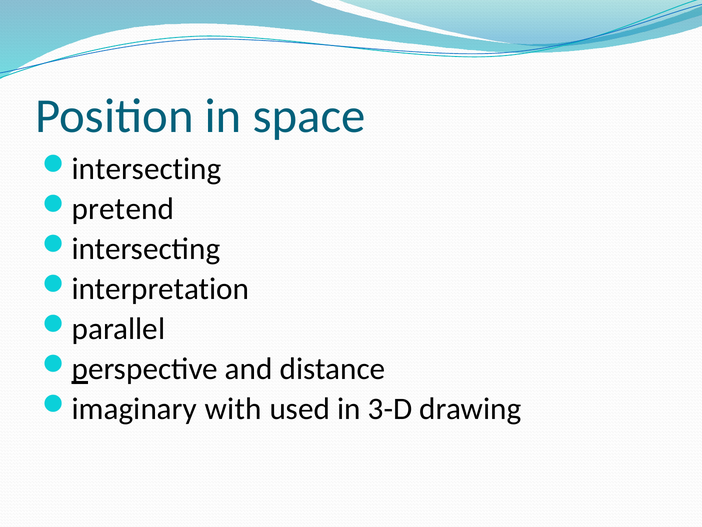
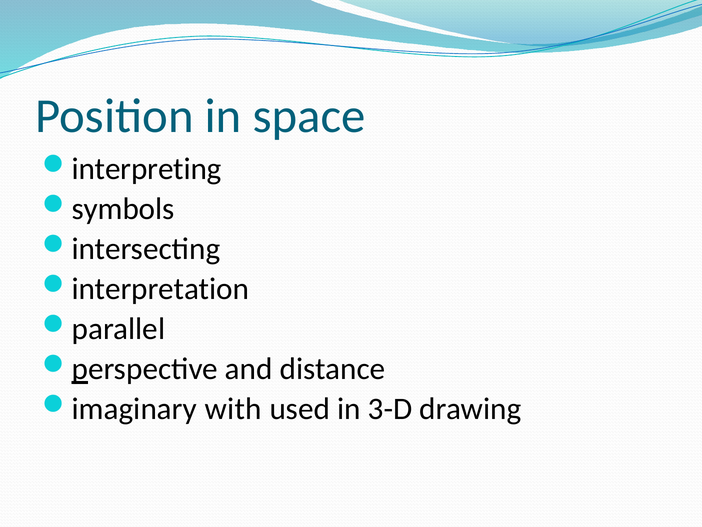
intersecting at (146, 169): intersecting -> interpreting
pretend: pretend -> symbols
